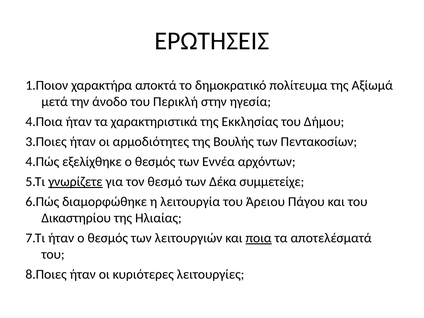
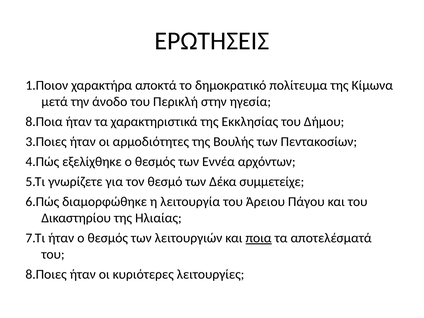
Αξίωμά: Αξίωμά -> Κίμωνα
4.Ποια: 4.Ποια -> 8.Ποια
γνωρίζετε underline: present -> none
